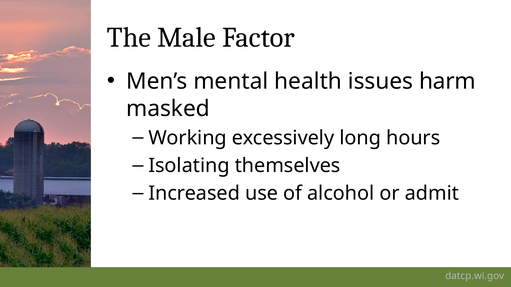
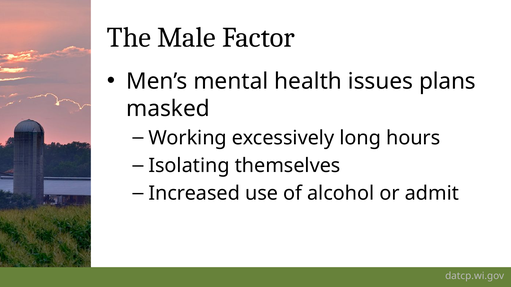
harm: harm -> plans
